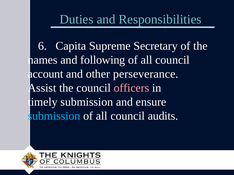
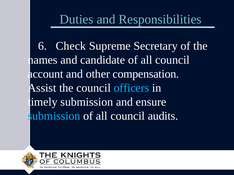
Capita: Capita -> Check
following: following -> candidate
perseverance: perseverance -> compensation
officers colour: pink -> light blue
